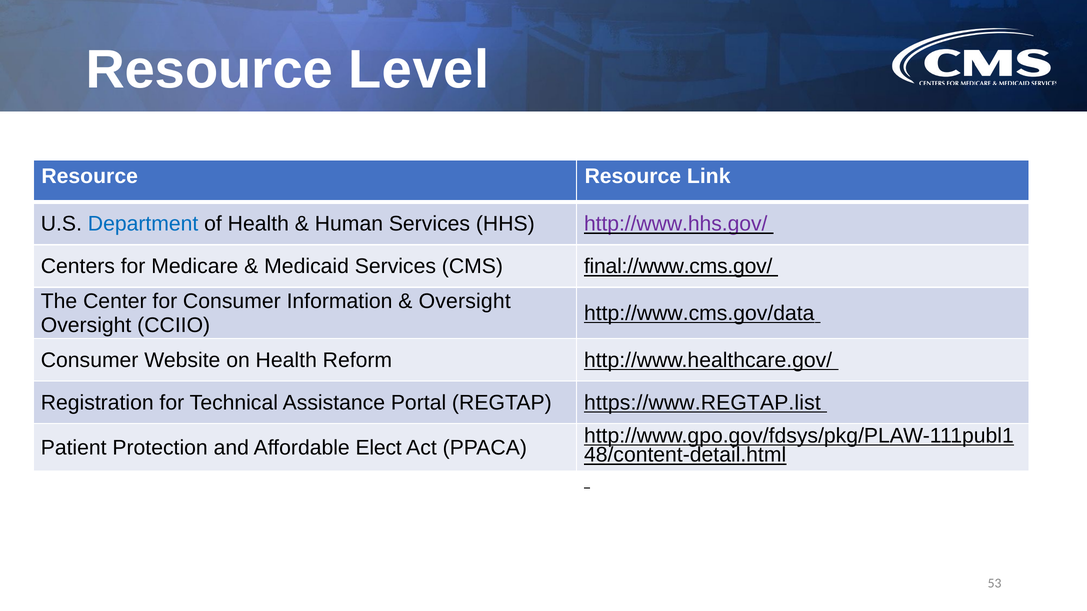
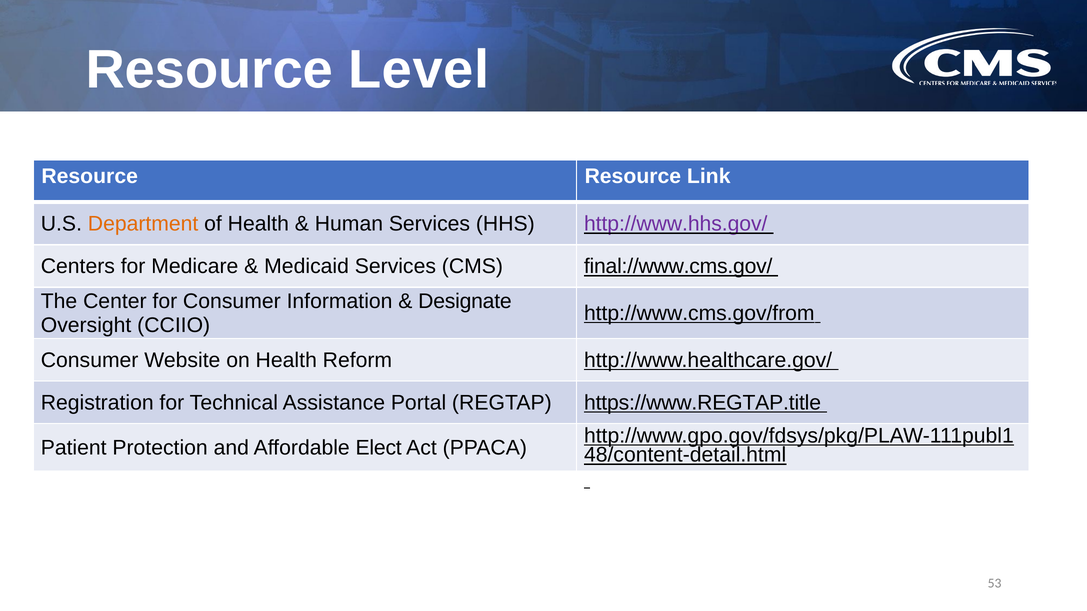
Department colour: blue -> orange
Oversight at (465, 302): Oversight -> Designate
http://www.cms.gov/data: http://www.cms.gov/data -> http://www.cms.gov/from
https://www.REGTAP.list: https://www.REGTAP.list -> https://www.REGTAP.title
